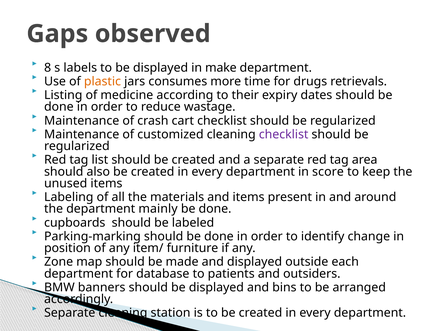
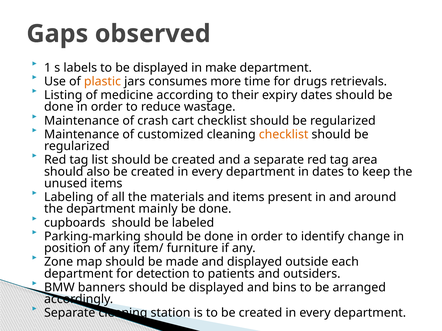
8: 8 -> 1
checklist at (284, 135) colour: purple -> orange
in score: score -> dates
database: database -> detection
